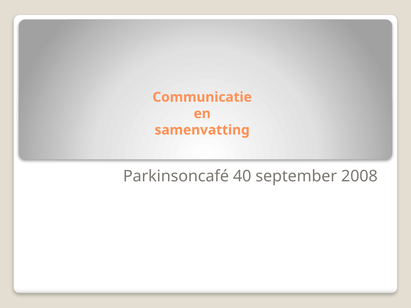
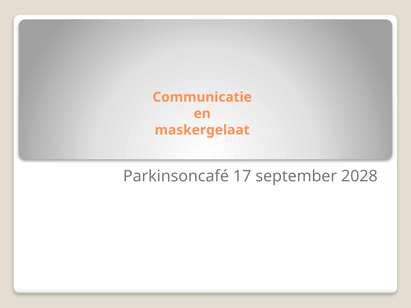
samenvatting: samenvatting -> maskergelaat
40: 40 -> 17
2008: 2008 -> 2028
